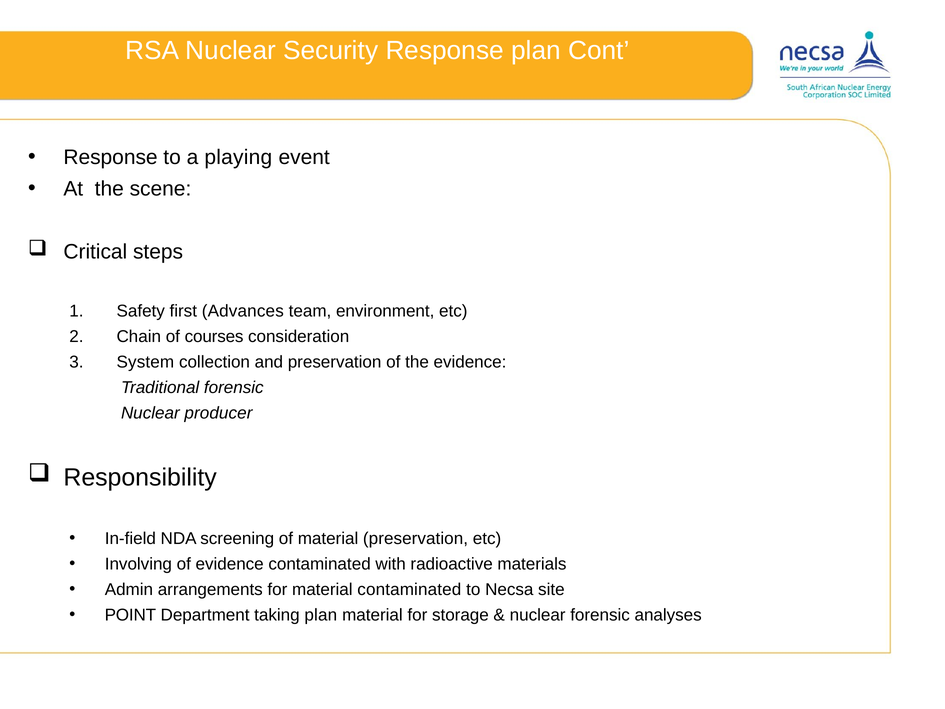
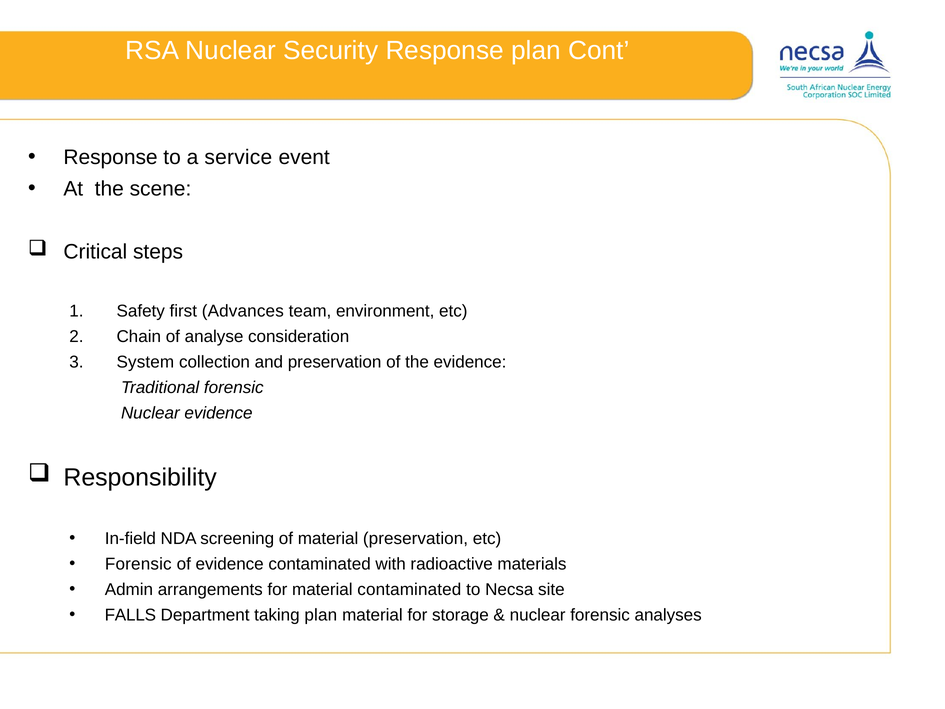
playing: playing -> service
courses: courses -> analyse
Nuclear producer: producer -> evidence
Involving at (138, 564): Involving -> Forensic
POINT: POINT -> FALLS
